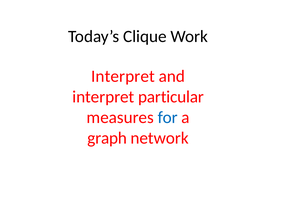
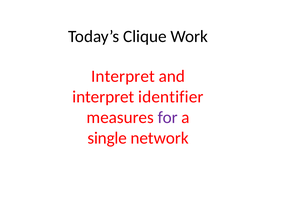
particular: particular -> identifier
for colour: blue -> purple
graph: graph -> single
